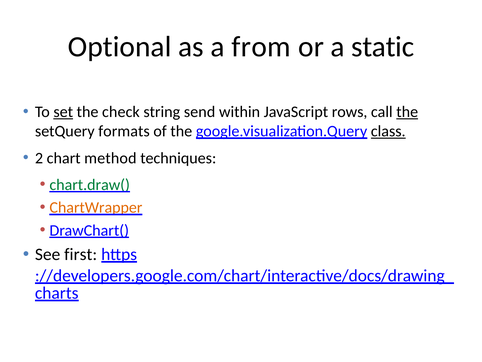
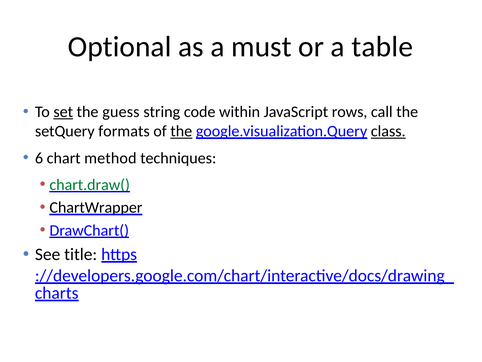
from: from -> must
static: static -> table
check: check -> guess
send: send -> code
the at (407, 112) underline: present -> none
the at (181, 131) underline: none -> present
2: 2 -> 6
ChartWrapper colour: orange -> black
first: first -> title
